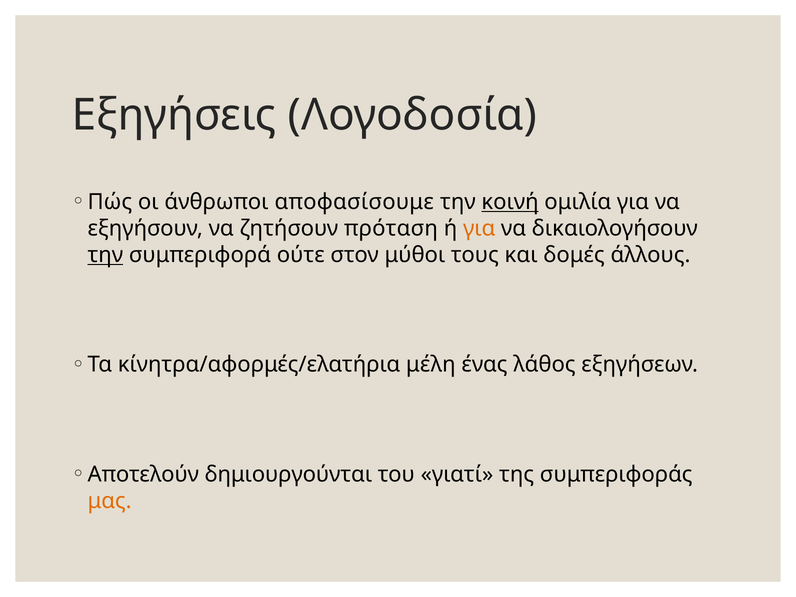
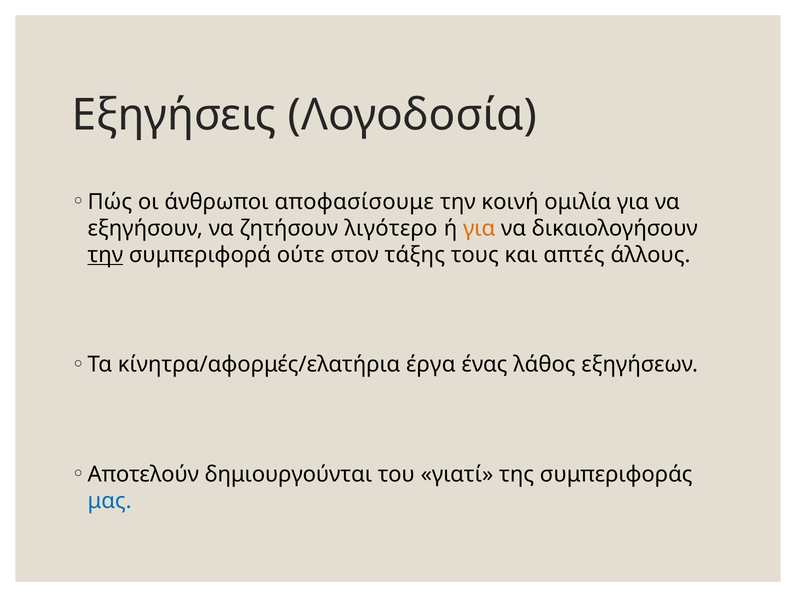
κοινή underline: present -> none
πρόταση: πρόταση -> λιγότερο
μύθοι: μύθοι -> τάξης
δομές: δομές -> απτές
μέλη: μέλη -> έργα
μας colour: orange -> blue
